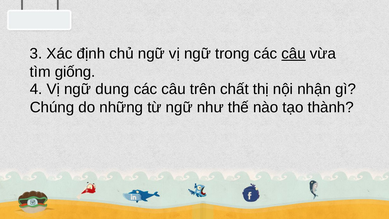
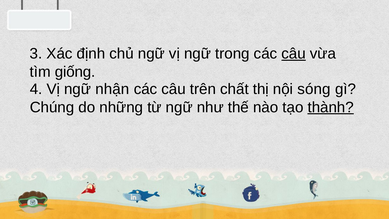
dung: dung -> nhận
nhận: nhận -> sóng
thành underline: none -> present
